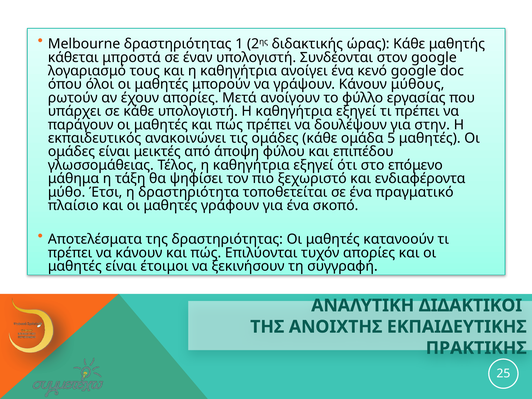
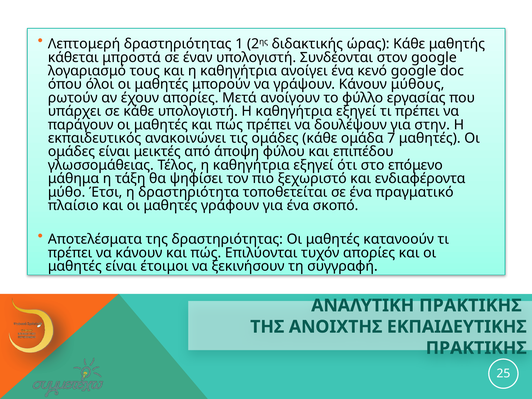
Melbourne: Melbourne -> Λεπτομερή
5: 5 -> 7
ΑΝΑΛΥΤΙΚΗ ΔΙΔΑΚΤΙΚΟΙ: ΔΙΔΑΚΤΙΚΟΙ -> ΠΡΑΚΤΙΚΗΣ
